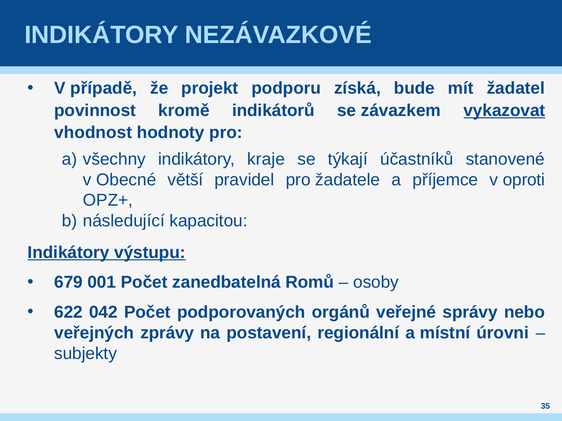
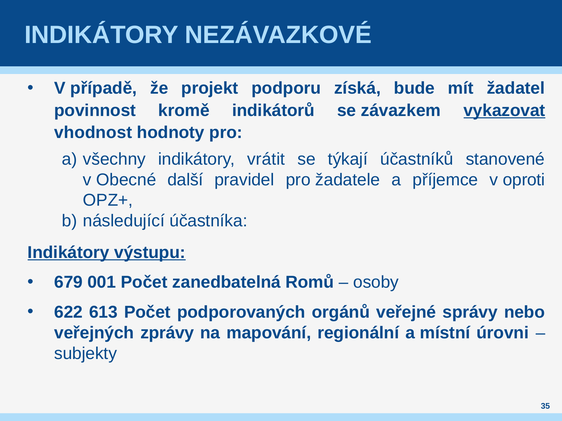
kraje: kraje -> vrátit
větší: větší -> další
kapacitou: kapacitou -> účastníka
042: 042 -> 613
postavení: postavení -> mapování
